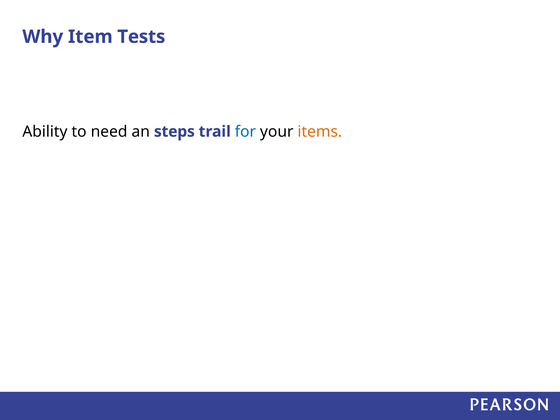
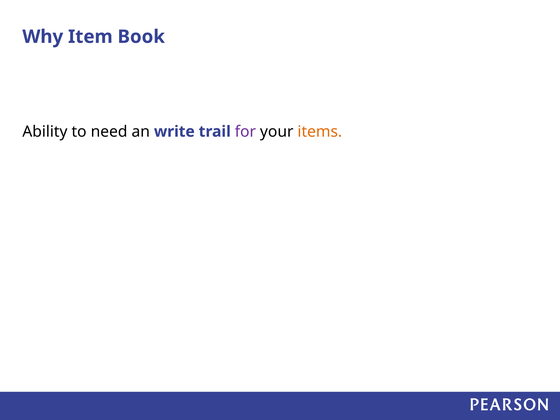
Tests: Tests -> Book
steps: steps -> write
for colour: blue -> purple
